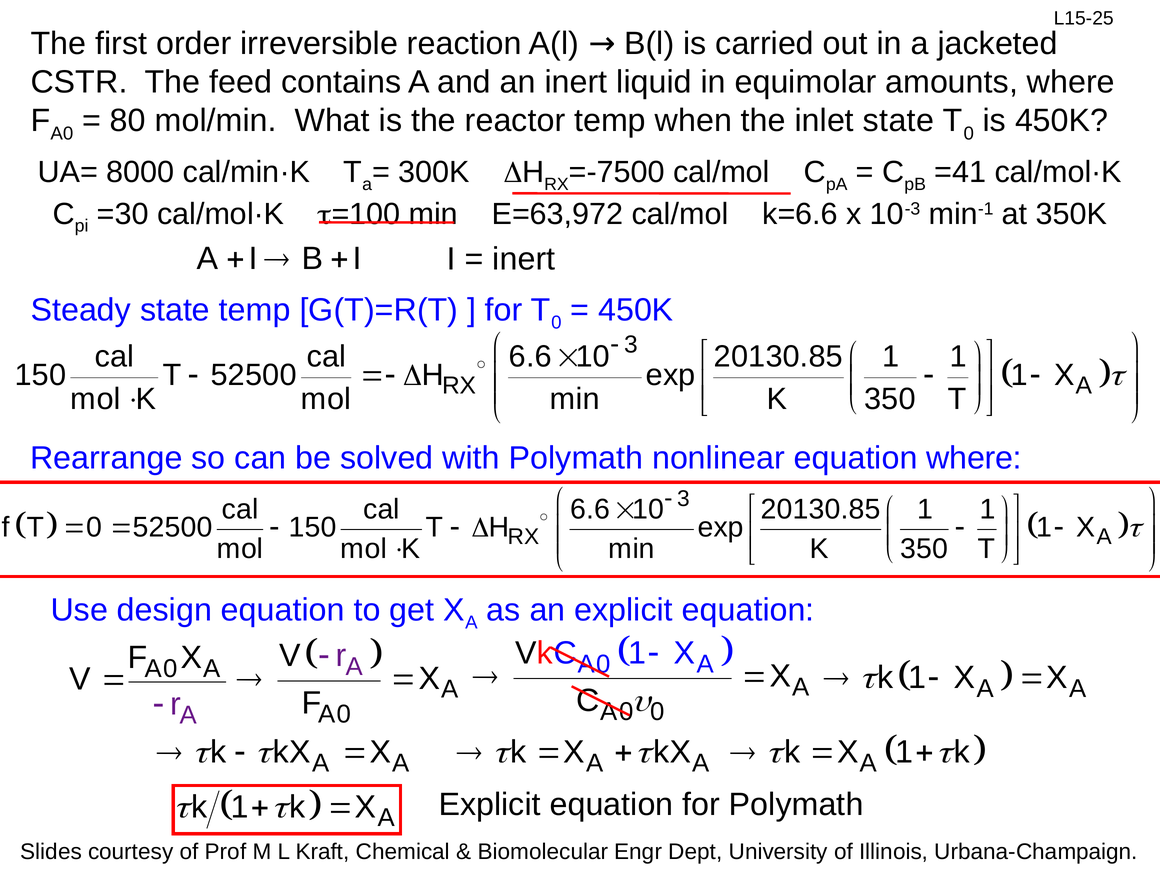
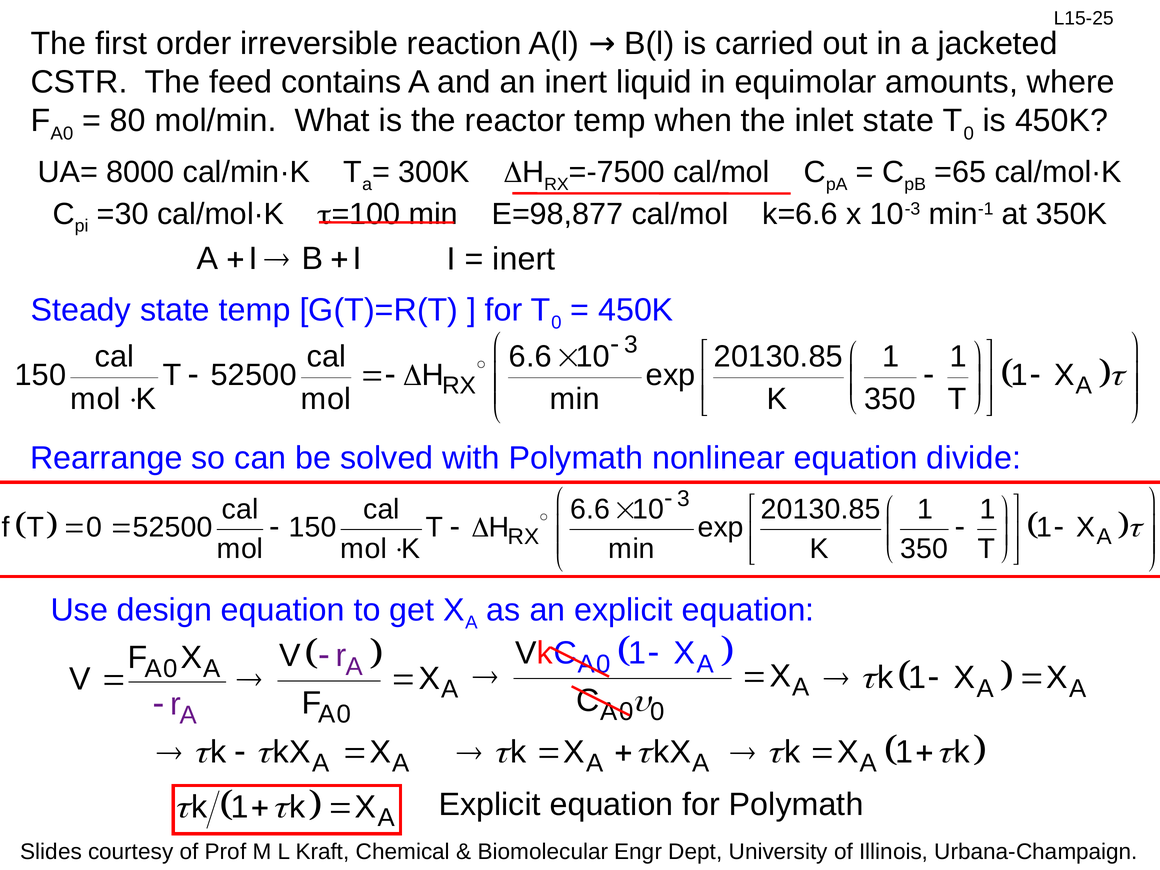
=41: =41 -> =65
E=63,972: E=63,972 -> E=98,877
equation where: where -> divide
